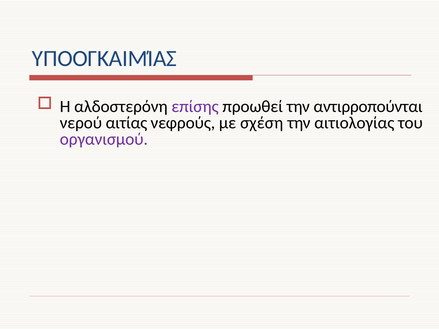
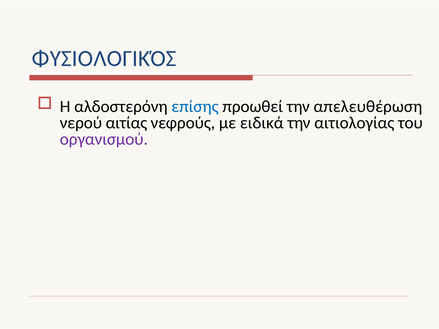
ΥΠΟΟΓΚΑΙΜΊΑΣ: ΥΠΟΟΓΚΑΙΜΊΑΣ -> ΦΥΣΙΟΛΟΓΙΚΌΣ
επίσης colour: purple -> blue
αντιρροπούνται: αντιρροπούνται -> απελευθέρωση
σχέση: σχέση -> ειδικά
